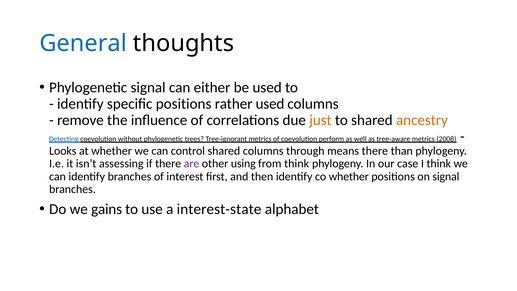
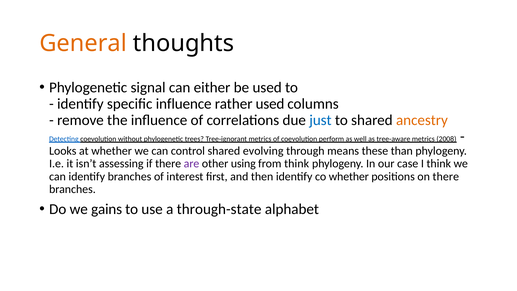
General colour: blue -> orange
specific positions: positions -> influence
just colour: orange -> blue
shared columns: columns -> evolving
means there: there -> these
on signal: signal -> there
interest-state: interest-state -> through-state
